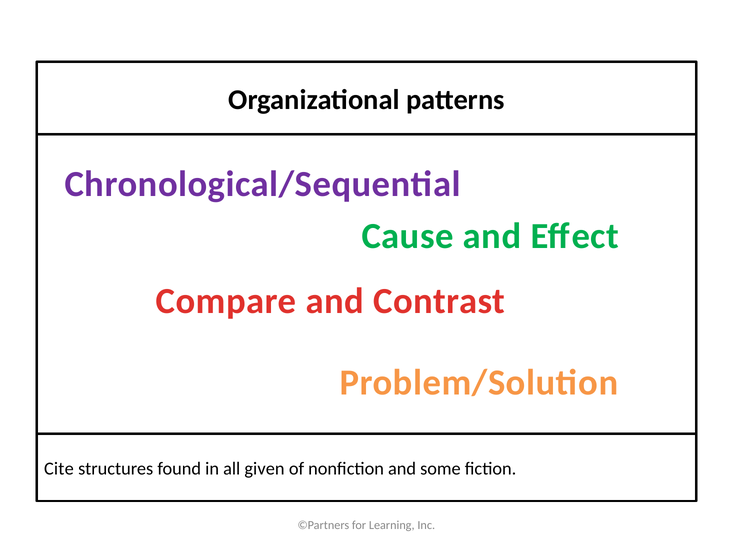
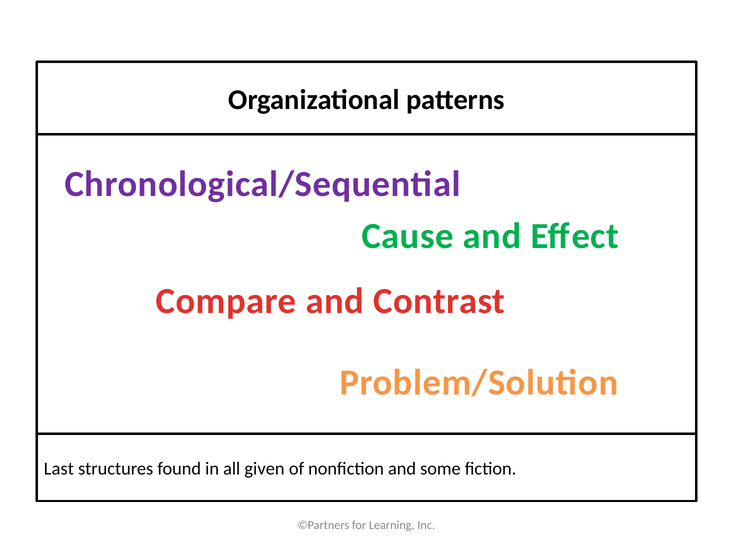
Cite: Cite -> Last
